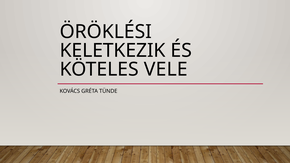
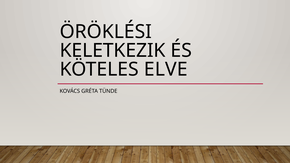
VELE: VELE -> ELVE
